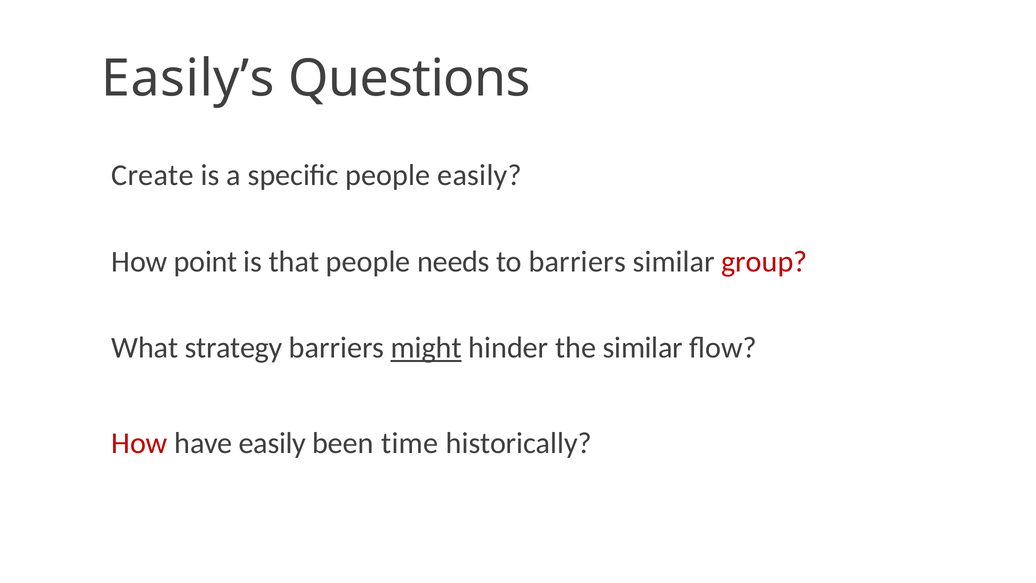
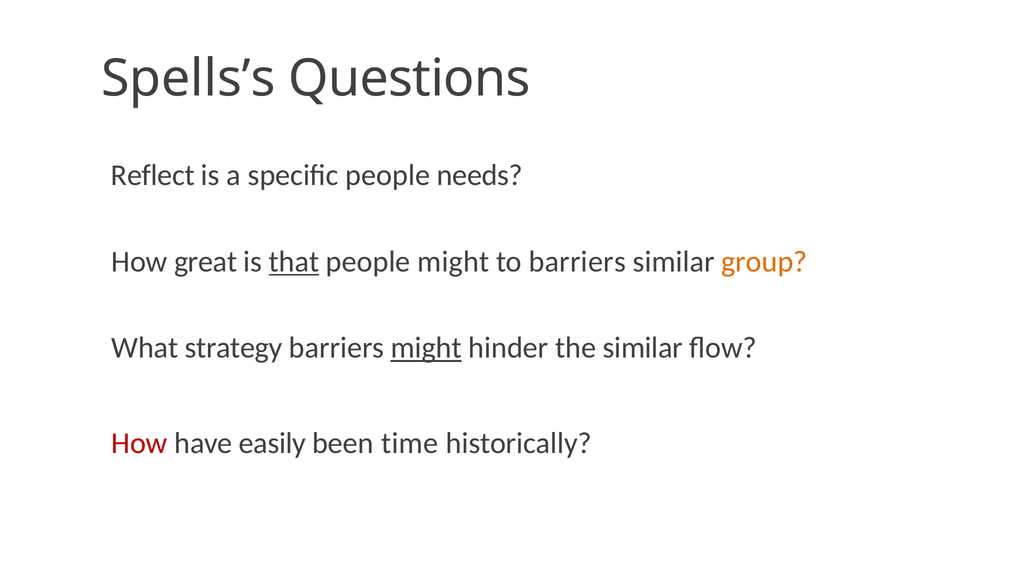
Easily’s: Easily’s -> Spells’s
Create: Create -> Reflect
people easily: easily -> needs
point: point -> great
that underline: none -> present
people needs: needs -> might
group colour: red -> orange
